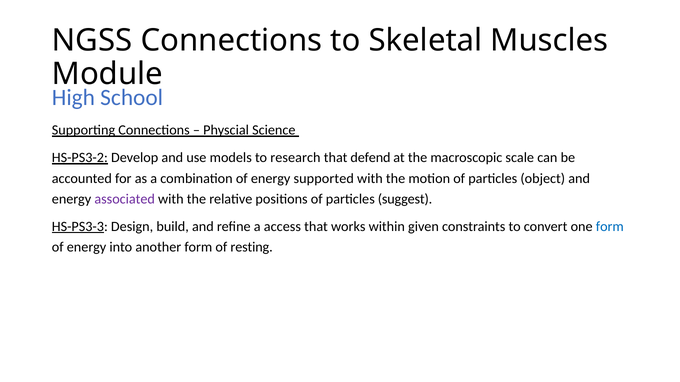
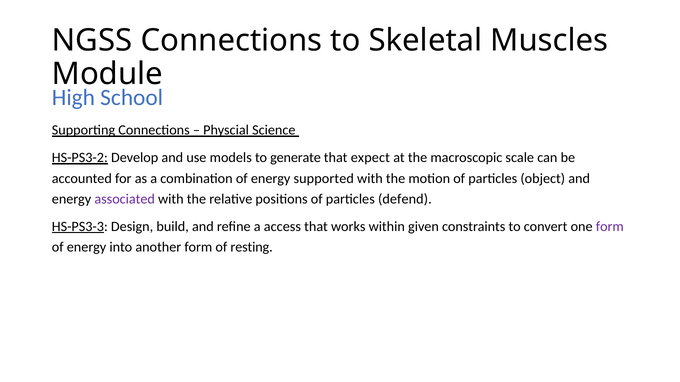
research: research -> generate
defend: defend -> expect
suggest: suggest -> defend
form at (610, 227) colour: blue -> purple
